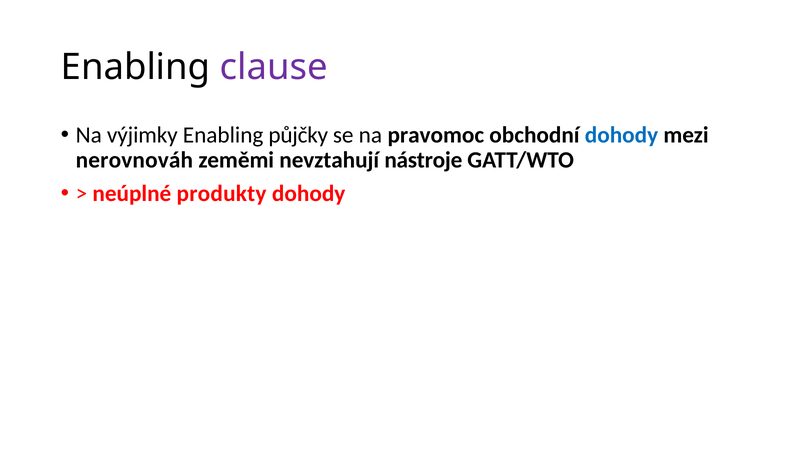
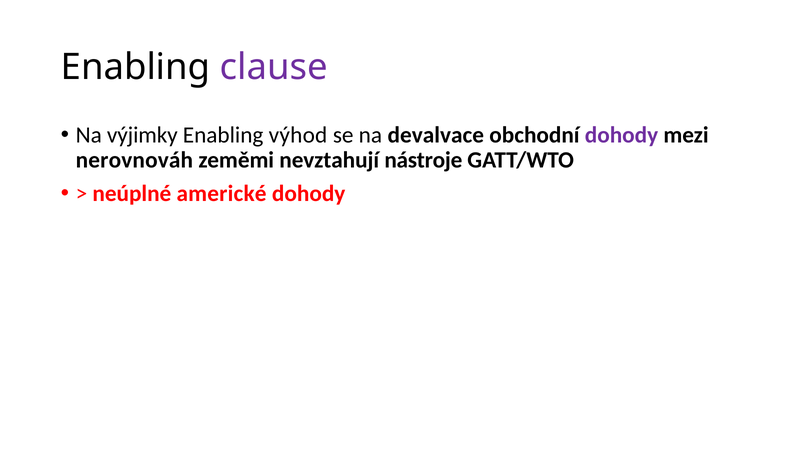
půjčky: půjčky -> výhod
pravomoc: pravomoc -> devalvace
dohody at (622, 135) colour: blue -> purple
produkty: produkty -> americké
